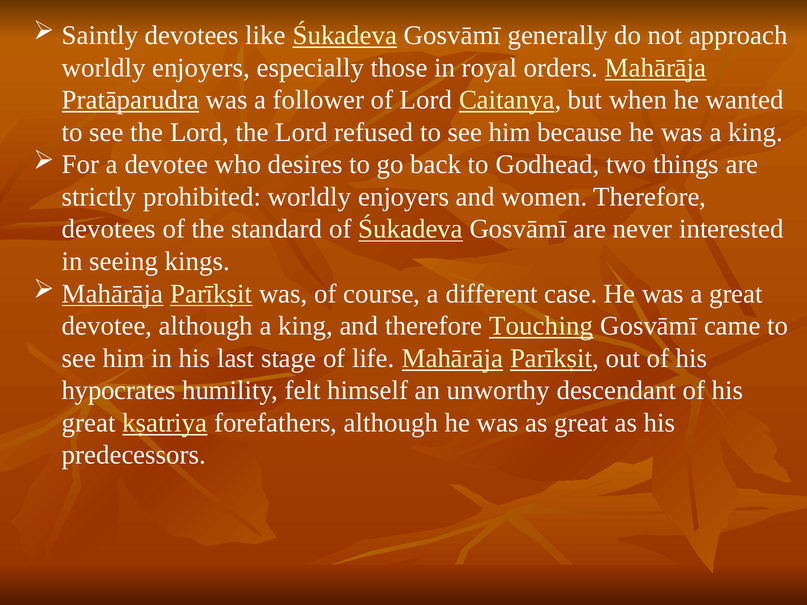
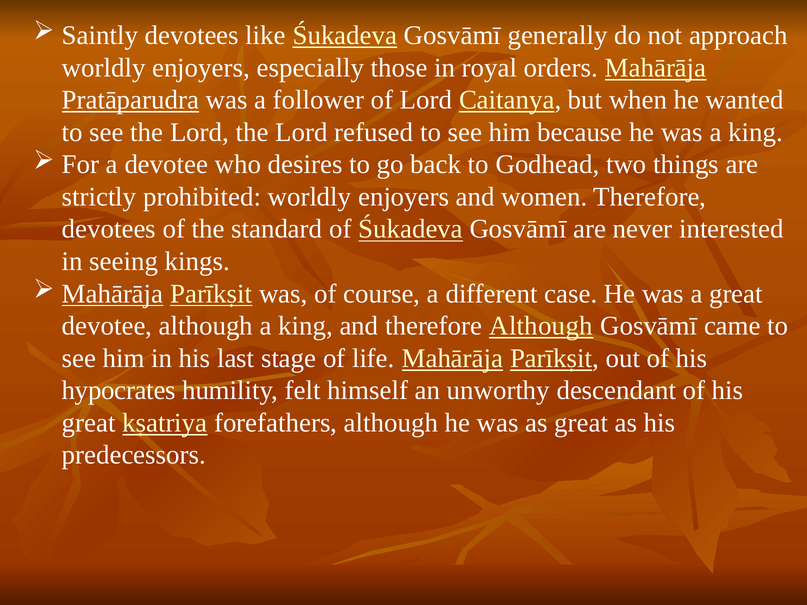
therefore Touching: Touching -> Although
